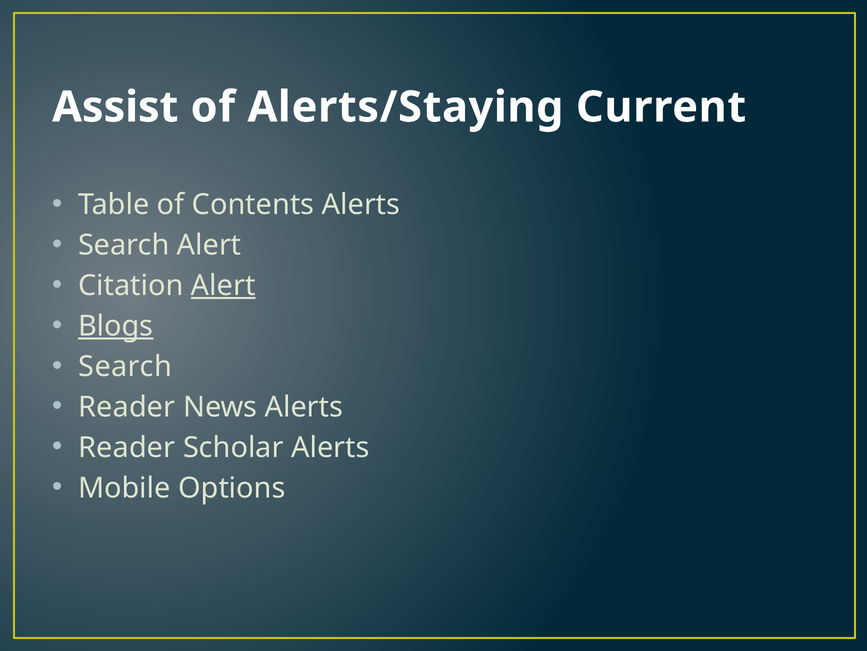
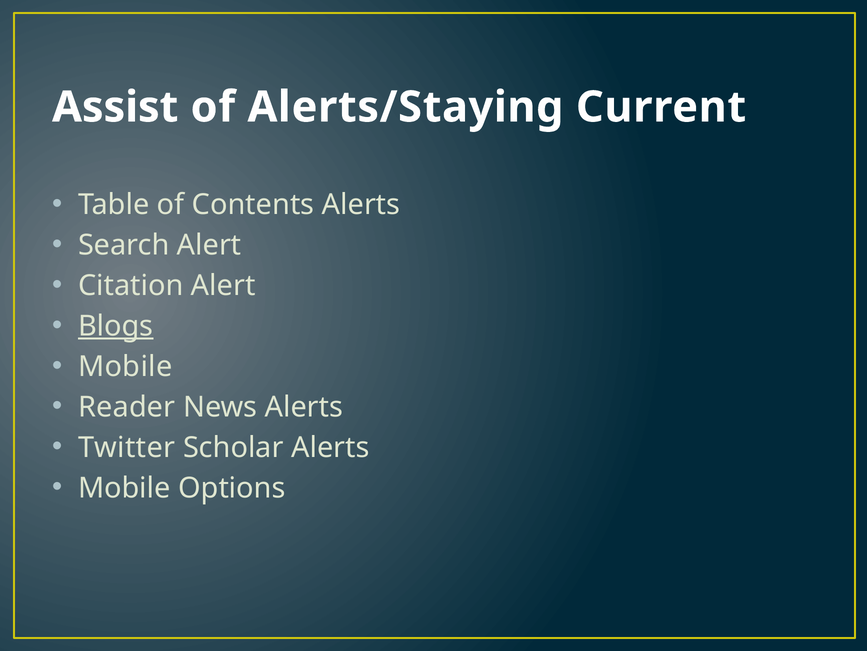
Alert at (223, 285) underline: present -> none
Search at (125, 366): Search -> Mobile
Reader at (127, 447): Reader -> Twitter
